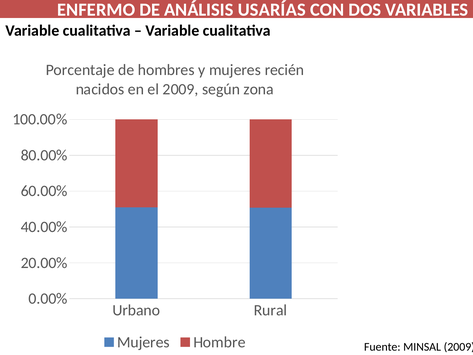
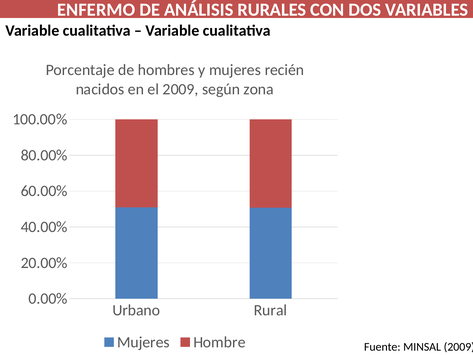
USARÍAS: USARÍAS -> RURALES
